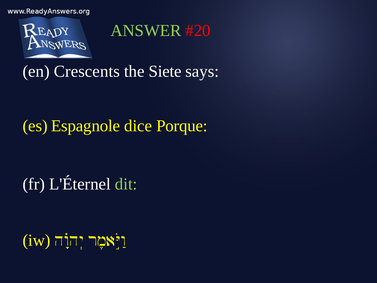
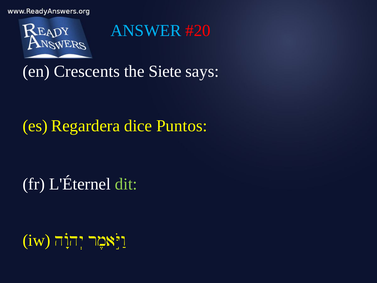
ANSWER colour: light green -> light blue
Espagnole: Espagnole -> Regardera
Porque: Porque -> Puntos
